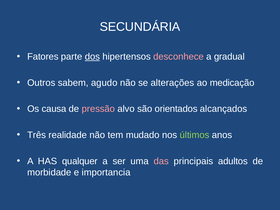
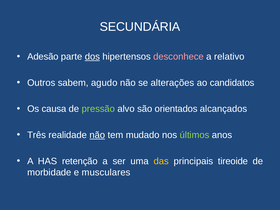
Fatores: Fatores -> Adesão
gradual: gradual -> relativo
medicação: medicação -> candidatos
pressão colour: pink -> light green
não at (97, 135) underline: none -> present
qualquer: qualquer -> retenção
das colour: pink -> yellow
adultos: adultos -> tireoide
importancia: importancia -> musculares
